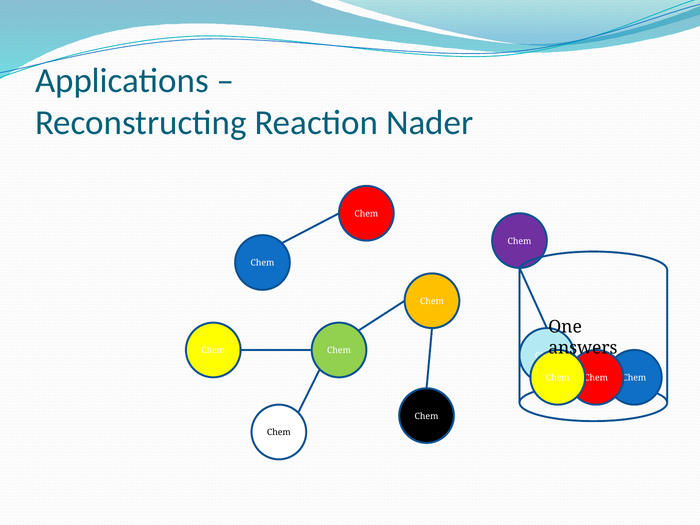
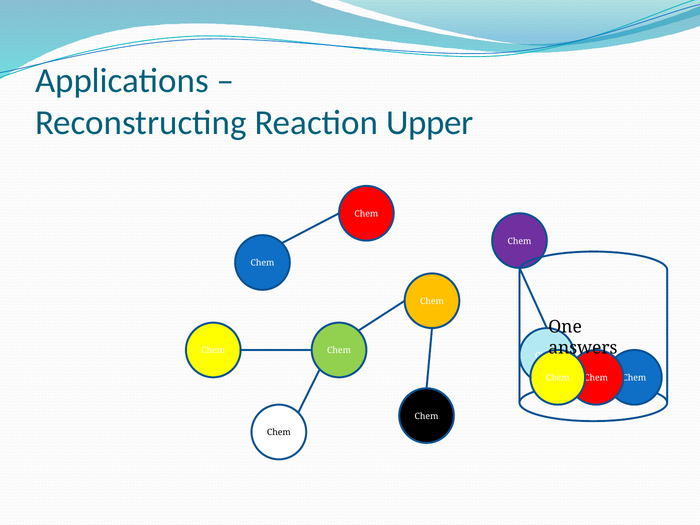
Nader: Nader -> Upper
